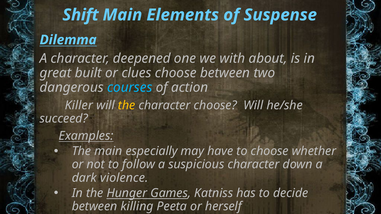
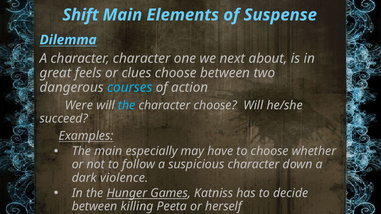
character deepened: deepened -> character
with: with -> next
built: built -> feels
Killer: Killer -> Were
the at (127, 106) colour: yellow -> light blue
